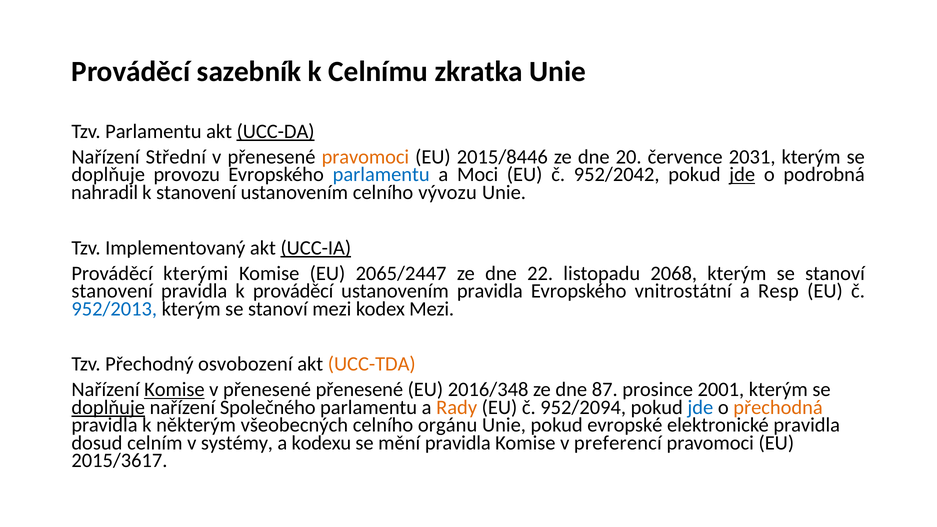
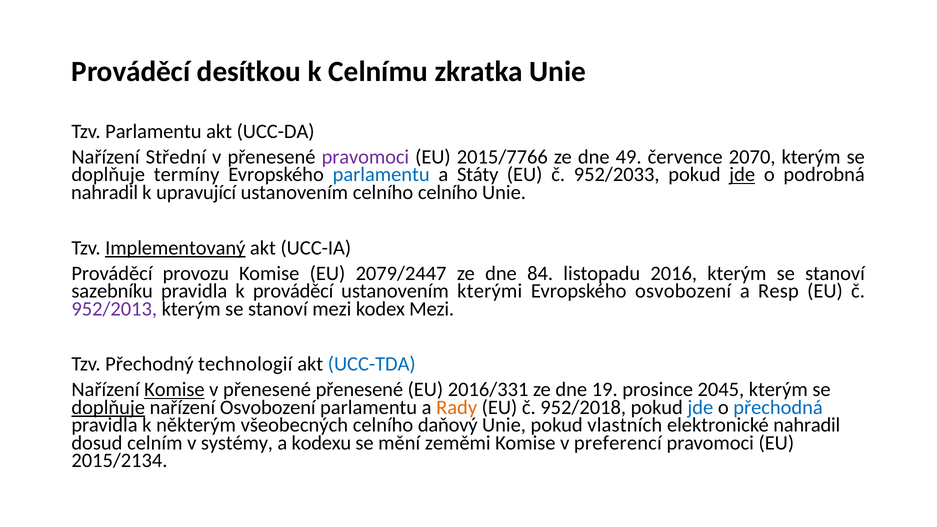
sazebník: sazebník -> desítkou
UCC-DA underline: present -> none
pravomoci at (365, 157) colour: orange -> purple
2015/8446: 2015/8446 -> 2015/7766
20: 20 -> 49
2031: 2031 -> 2070
provozu: provozu -> termíny
Moci: Moci -> Státy
952/2042: 952/2042 -> 952/2033
k stanovení: stanovení -> upravující
celního vývozu: vývozu -> celního
Implementovaný underline: none -> present
UCC-IA underline: present -> none
kterými: kterými -> provozu
2065/2447: 2065/2447 -> 2079/2447
22: 22 -> 84
2068: 2068 -> 2016
stanovení at (112, 291): stanovení -> sazebníku
ustanovením pravidla: pravidla -> kterými
Evropského vnitrostátní: vnitrostátní -> osvobození
952/2013 colour: blue -> purple
osvobození: osvobození -> technologií
UCC-TDA colour: orange -> blue
2016/348: 2016/348 -> 2016/331
87: 87 -> 19
2001: 2001 -> 2045
nařízení Společného: Společného -> Osvobození
952/2094: 952/2094 -> 952/2018
přechodná colour: orange -> blue
orgánu: orgánu -> daňový
evropské: evropské -> vlastních
elektronické pravidla: pravidla -> nahradil
mění pravidla: pravidla -> zeměmi
2015/3617: 2015/3617 -> 2015/2134
